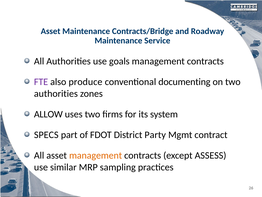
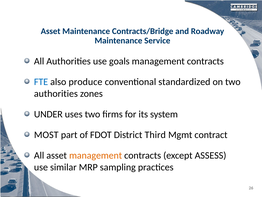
FTE colour: purple -> blue
documenting: documenting -> standardized
ALLOW: ALLOW -> UNDER
SPECS: SPECS -> MOST
Party: Party -> Third
